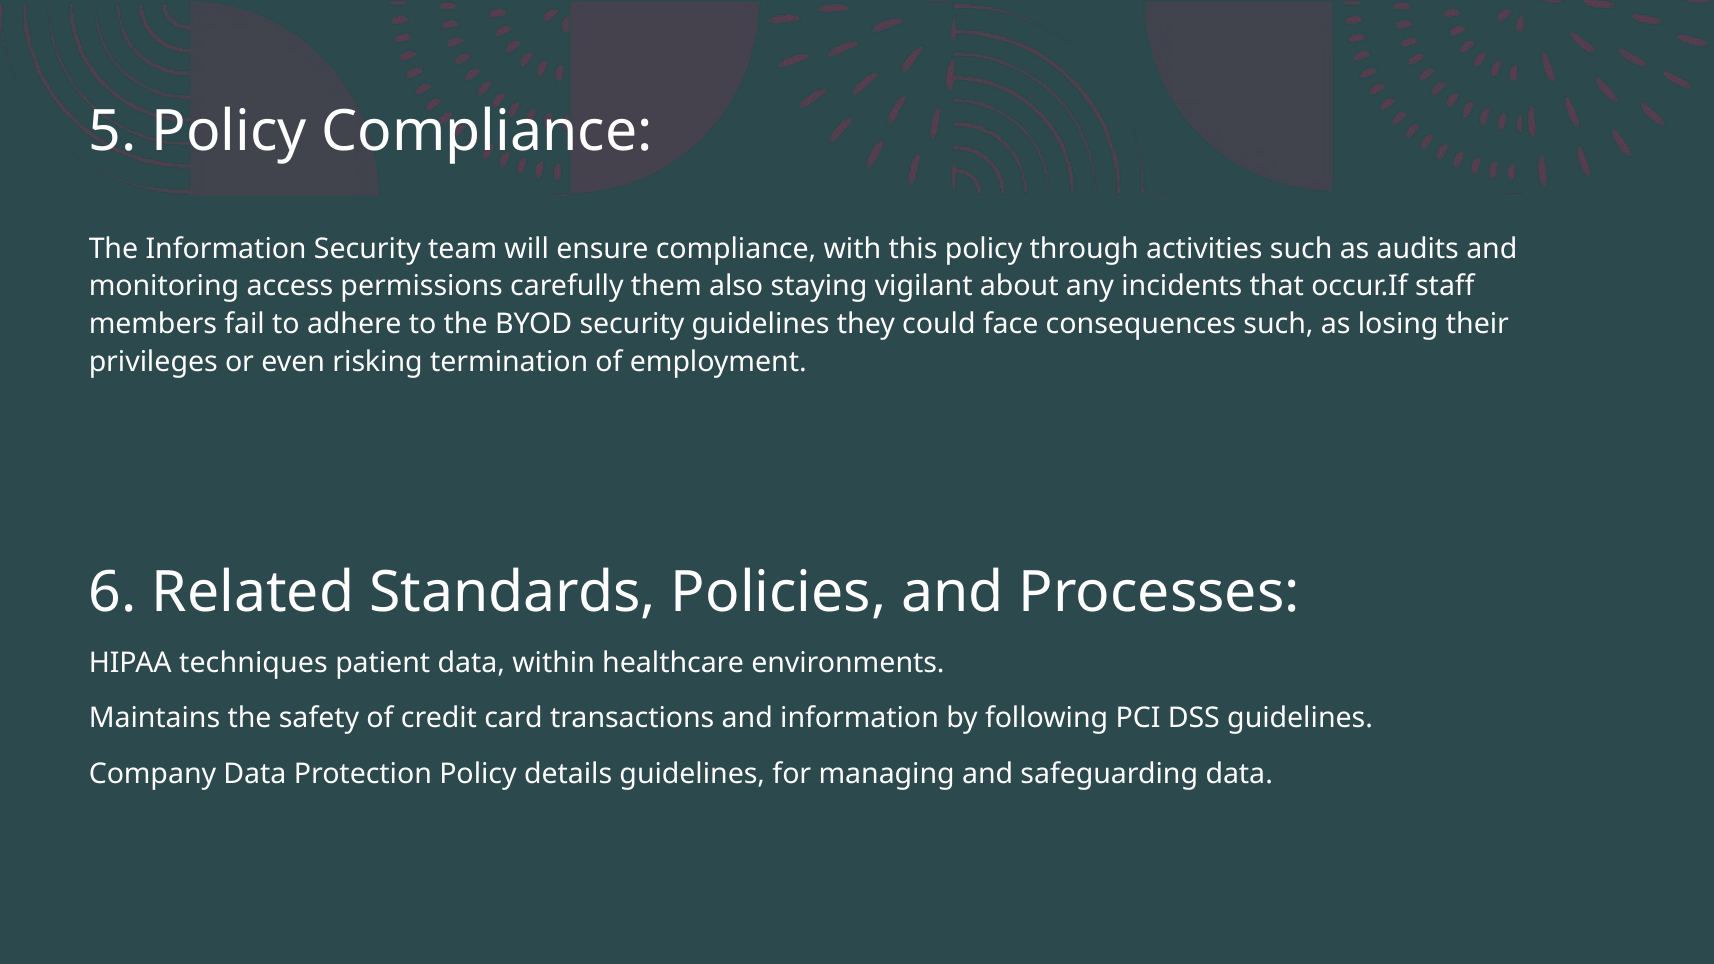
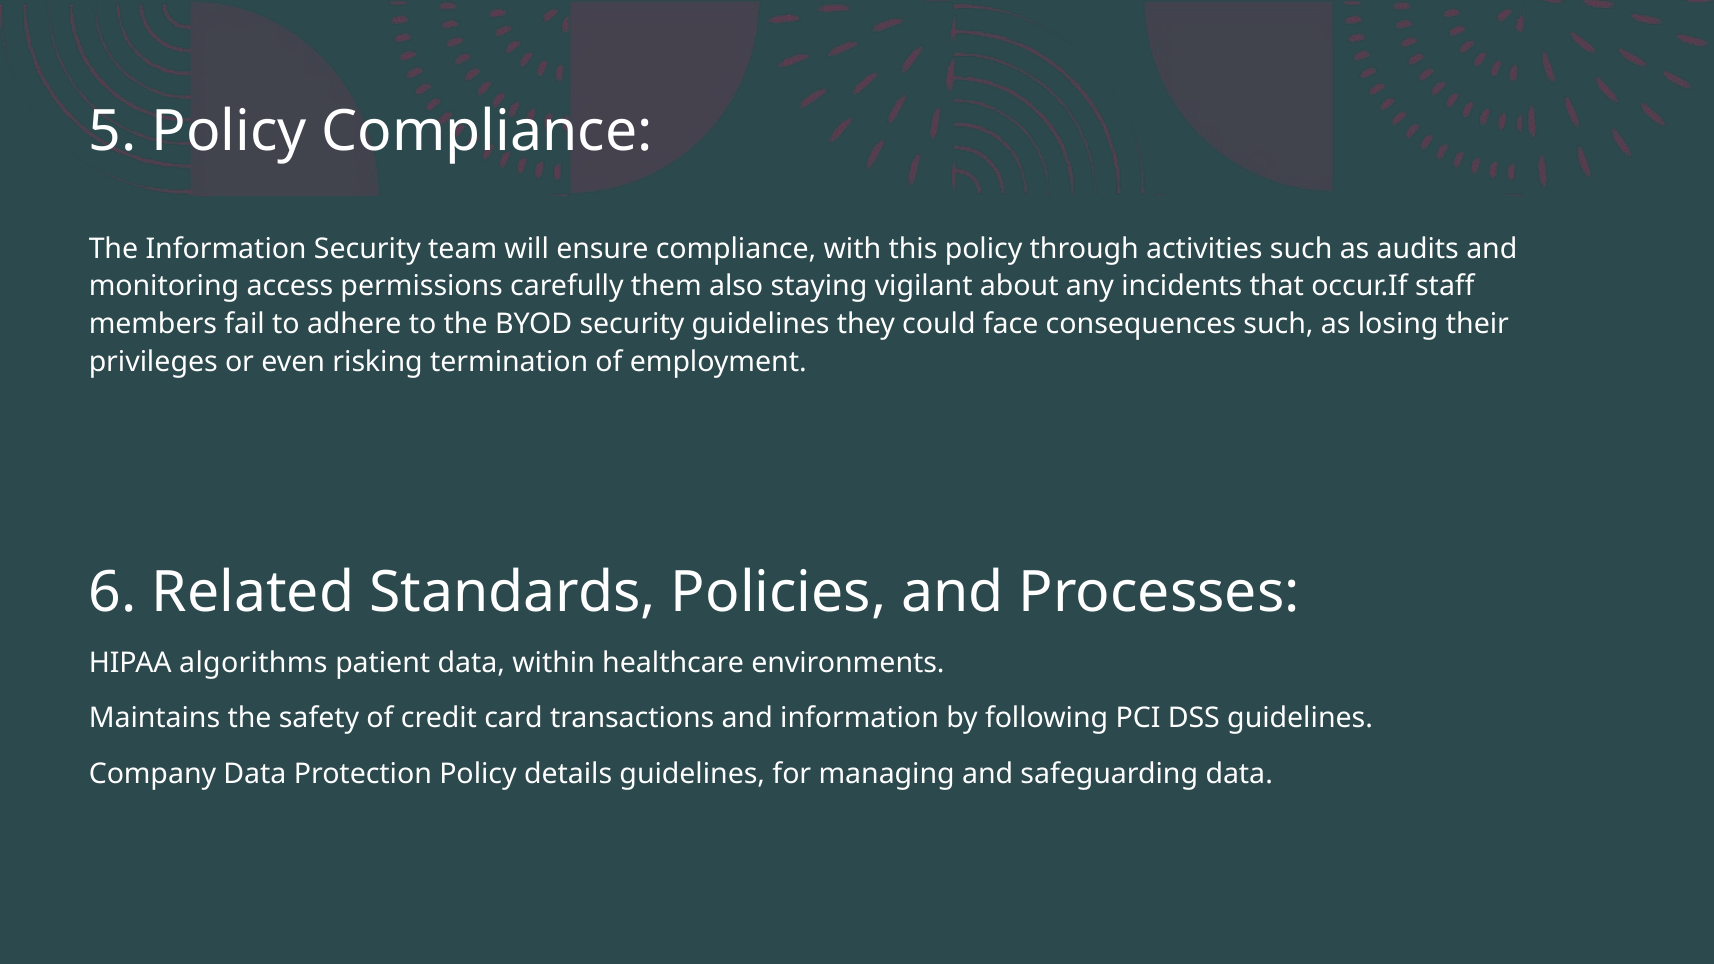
techniques: techniques -> algorithms
